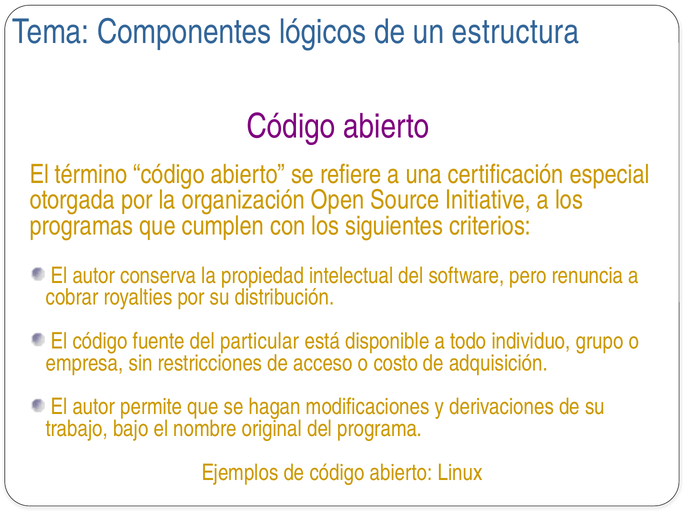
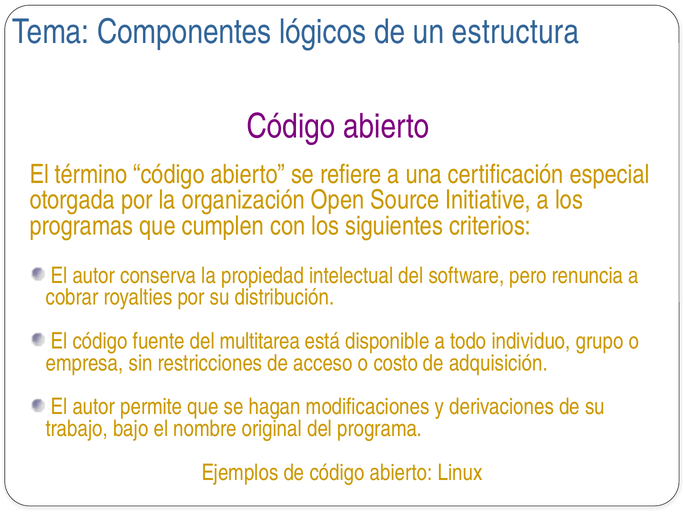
particular: particular -> multitarea
